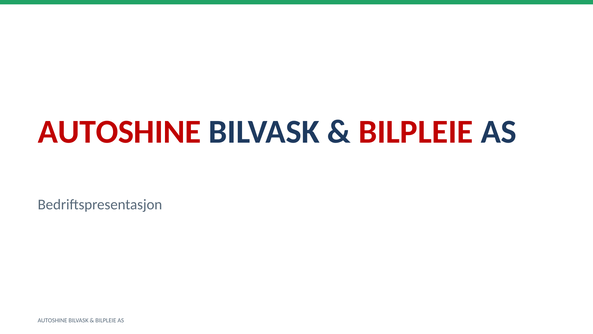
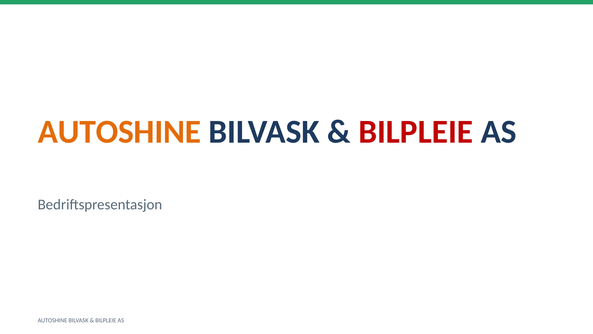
AUTOSHINE at (119, 132) colour: red -> orange
